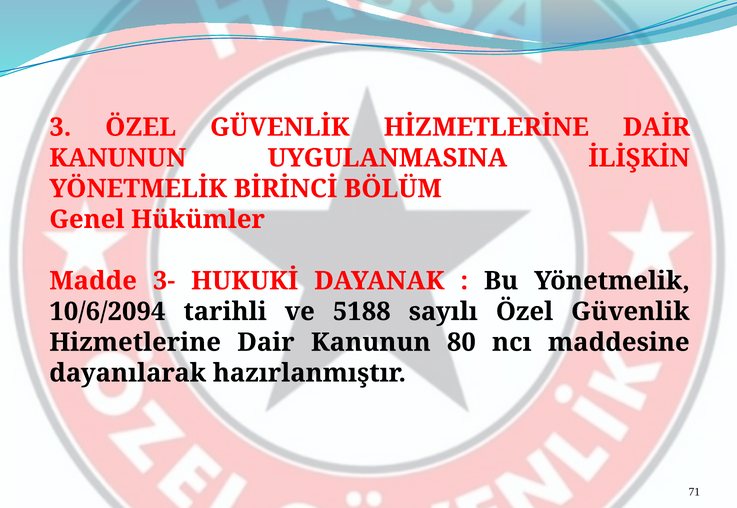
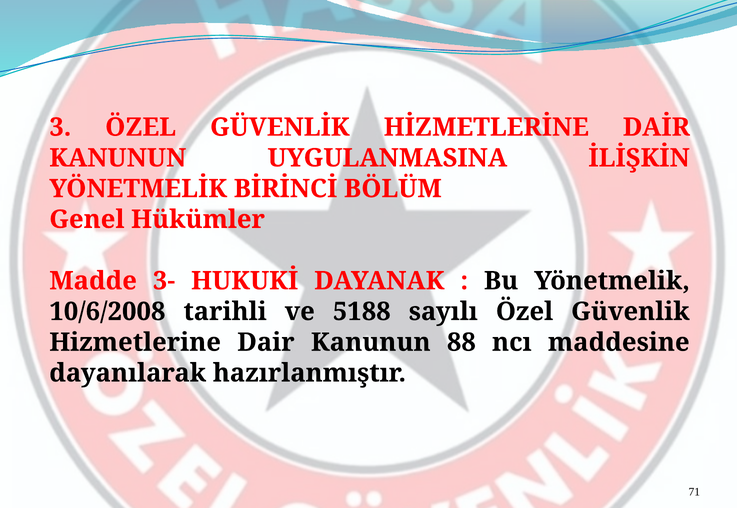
10/6/2094: 10/6/2094 -> 10/6/2008
80: 80 -> 88
